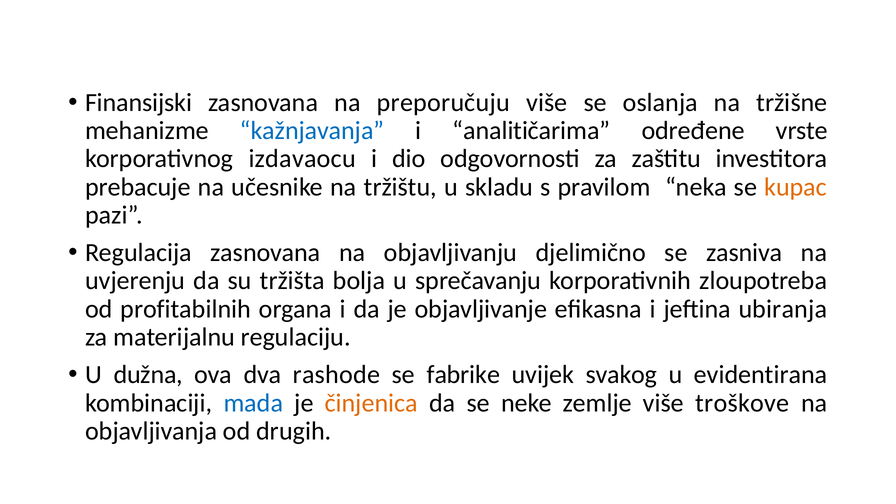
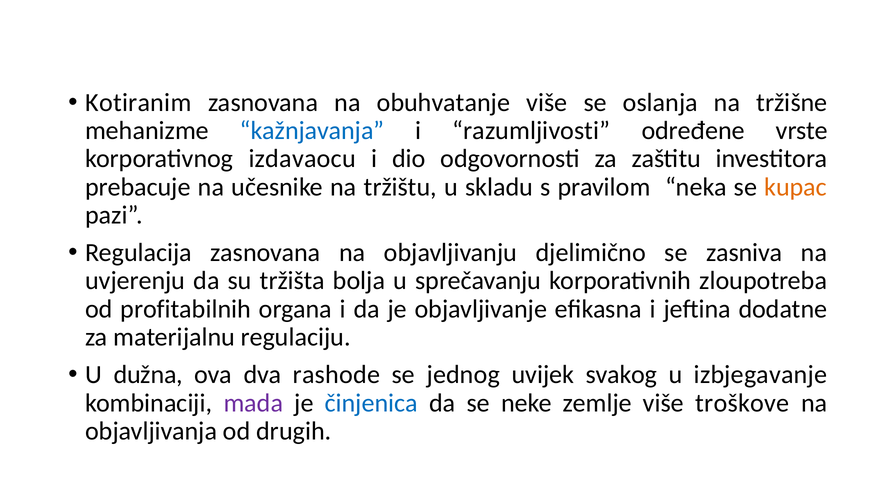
Finansijski: Finansijski -> Kotiranim
preporučuju: preporučuju -> obuhvatanje
analitičarima: analitičarima -> razumljivosti
ubiranja: ubiranja -> dodatne
fabrike: fabrike -> jednog
evidentirana: evidentirana -> izbjegavanje
mada colour: blue -> purple
činjenica colour: orange -> blue
